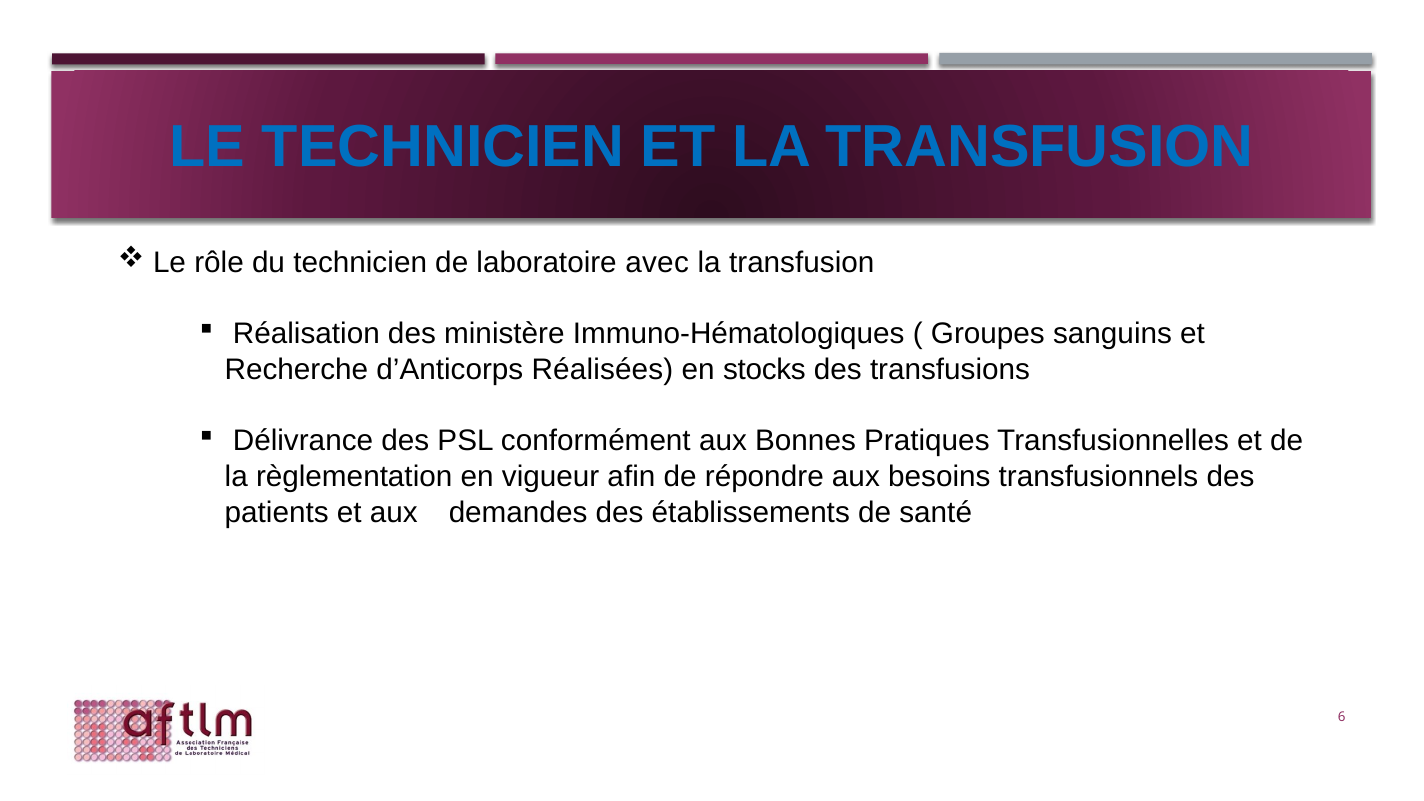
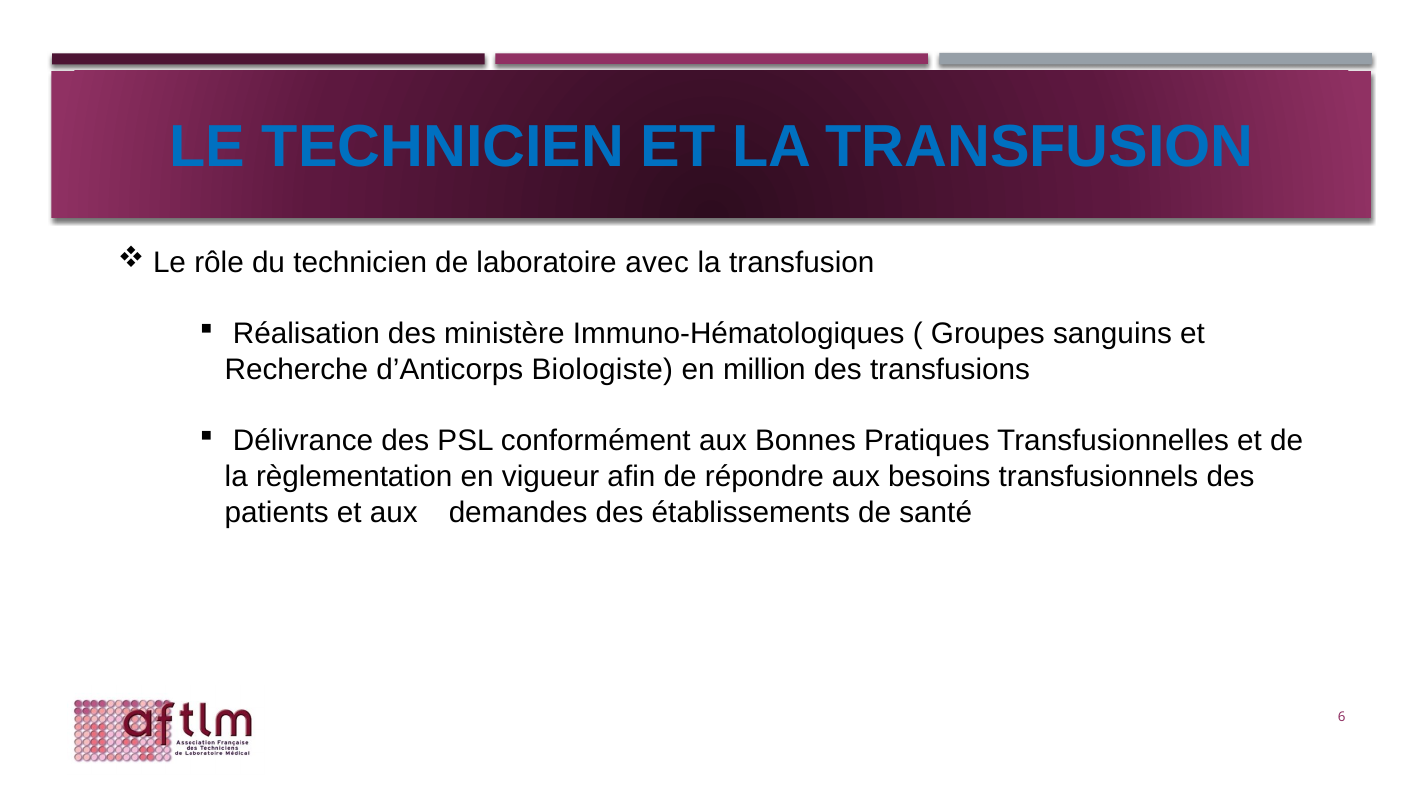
Réalisées: Réalisées -> Biologiste
stocks: stocks -> million
